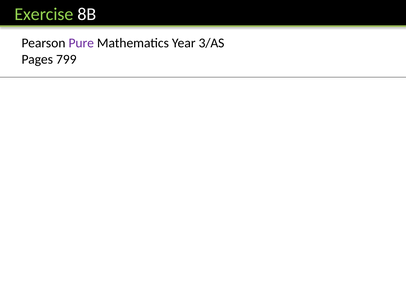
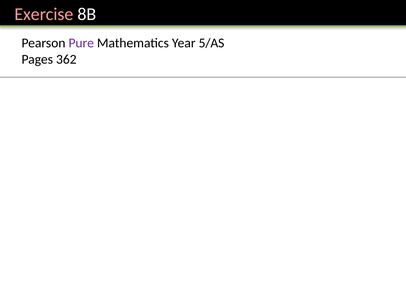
Exercise colour: light green -> pink
3/AS: 3/AS -> 5/AS
799: 799 -> 362
